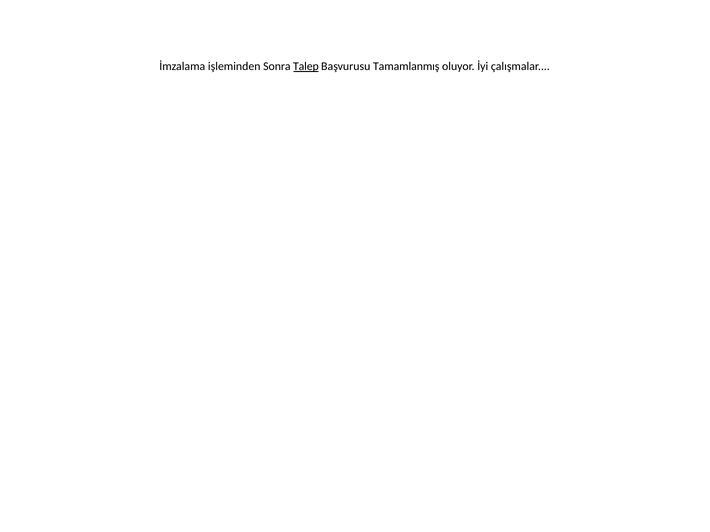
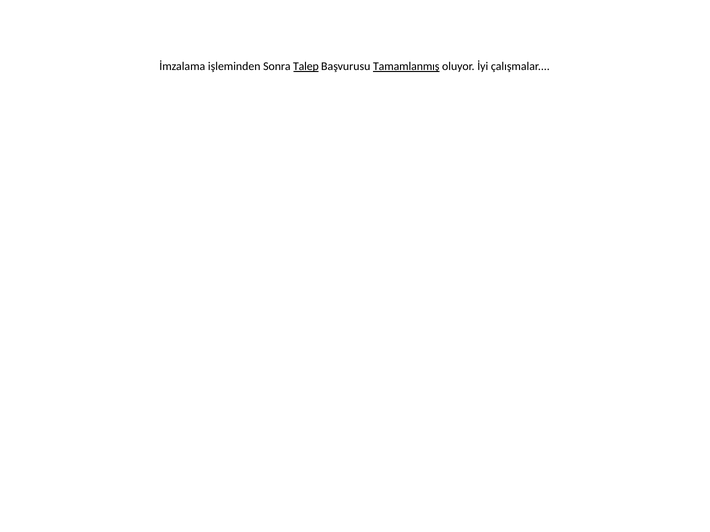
Tamamlanmış underline: none -> present
